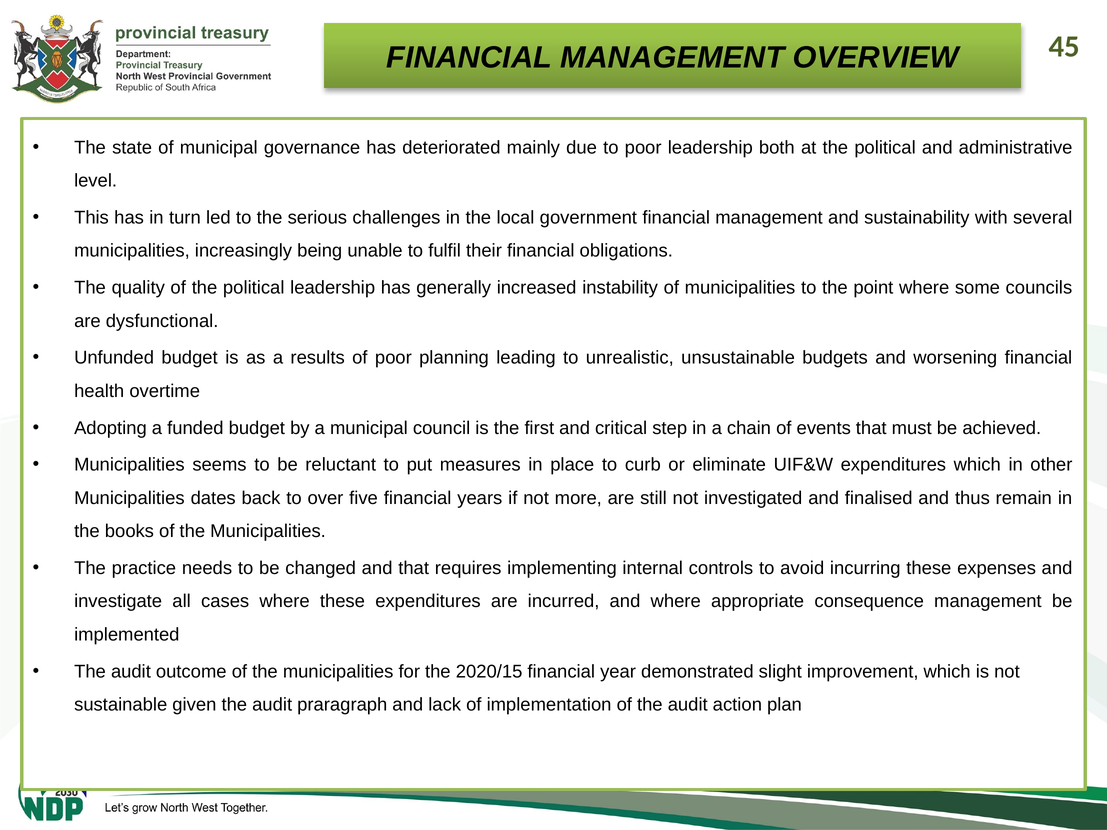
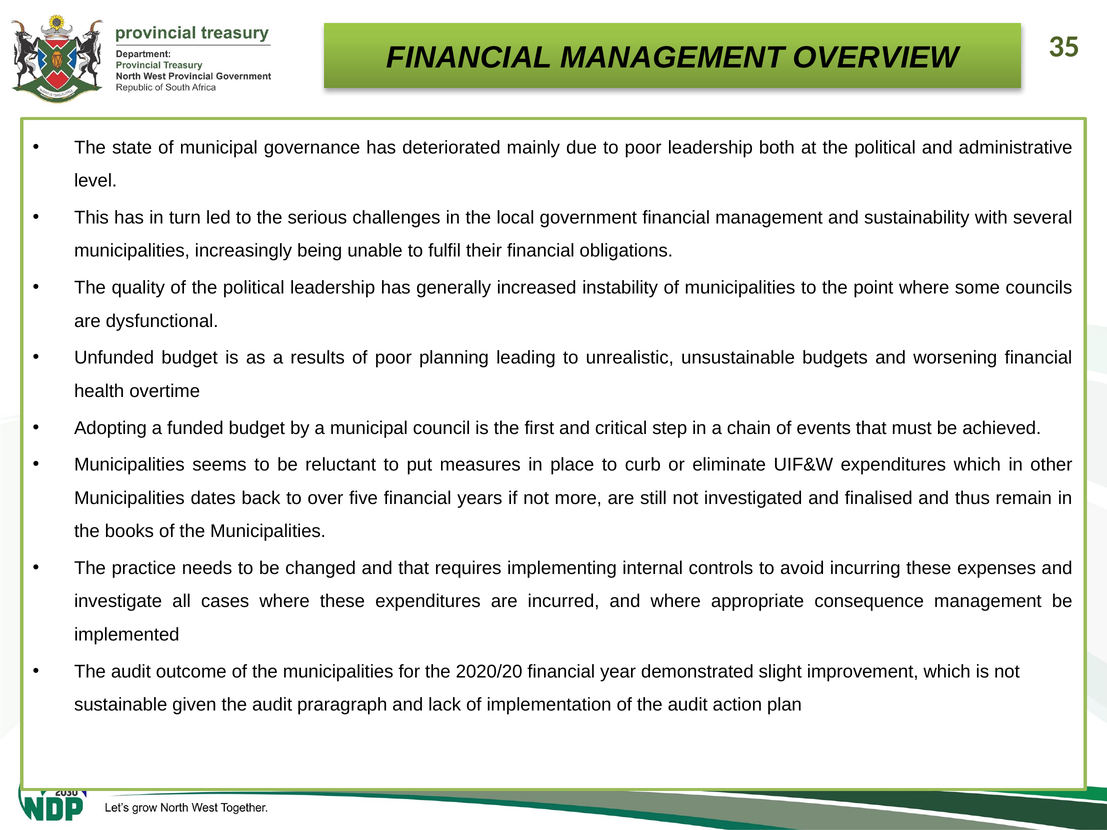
45: 45 -> 35
2020/15: 2020/15 -> 2020/20
